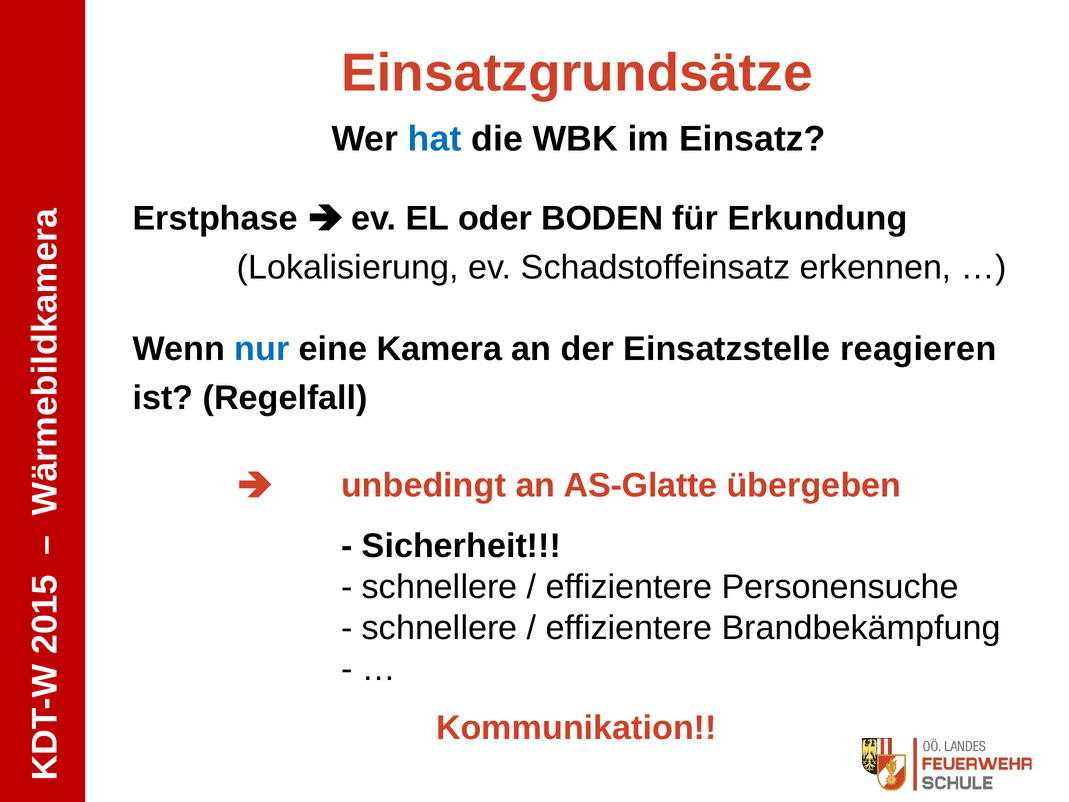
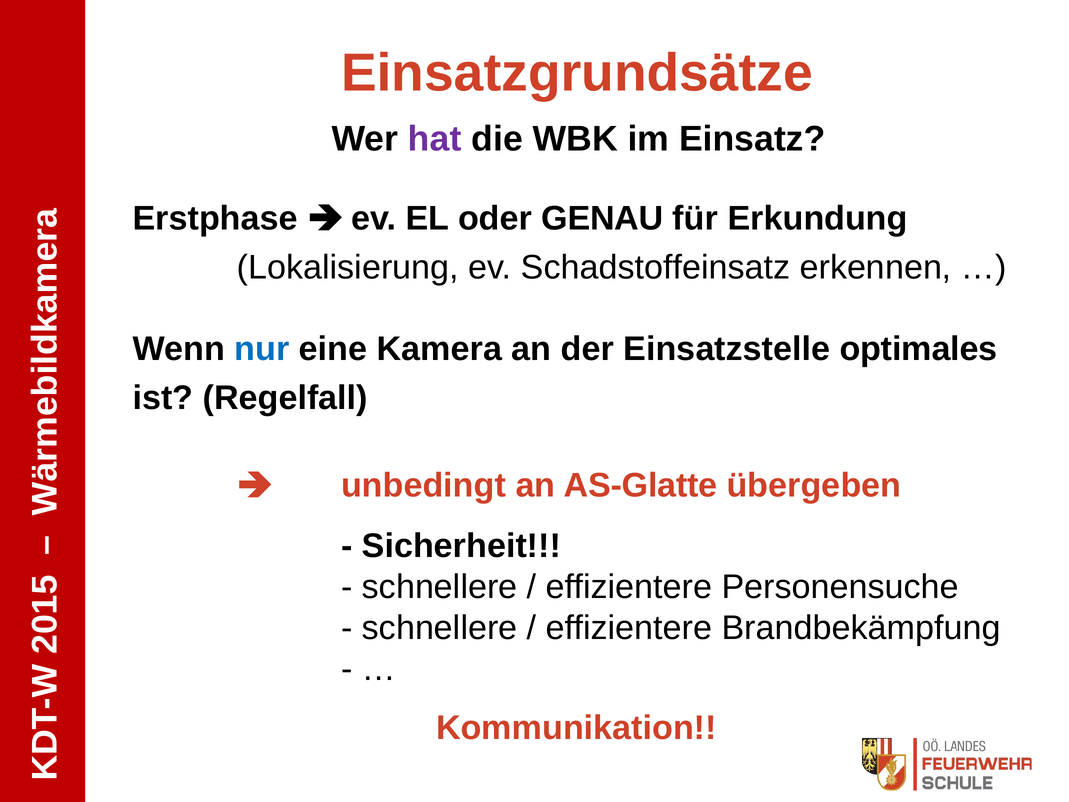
hat colour: blue -> purple
BODEN: BODEN -> GENAU
reagieren: reagieren -> optimales
